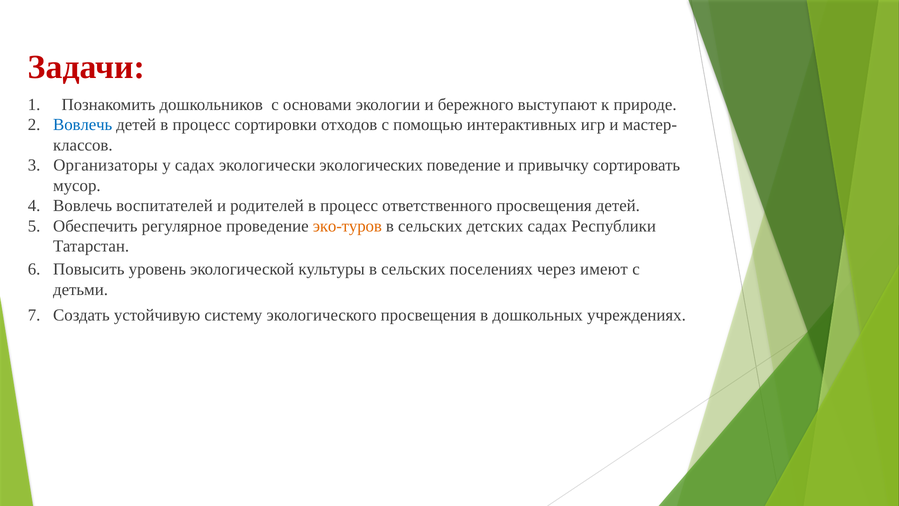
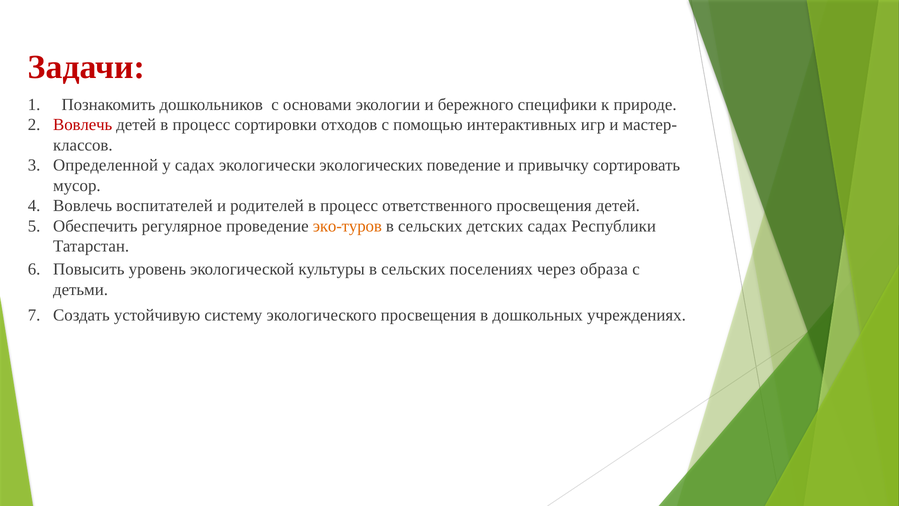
выступают: выступают -> специфики
Вовлечь at (83, 125) colour: blue -> red
Организаторы: Организаторы -> Определенной
имеют: имеют -> образа
